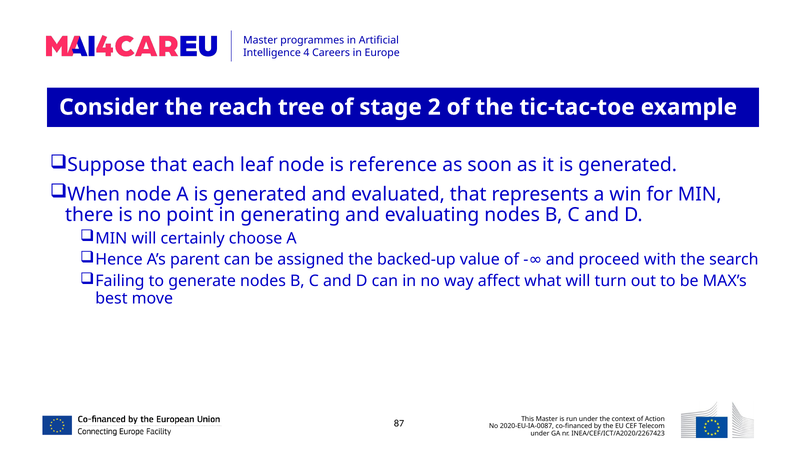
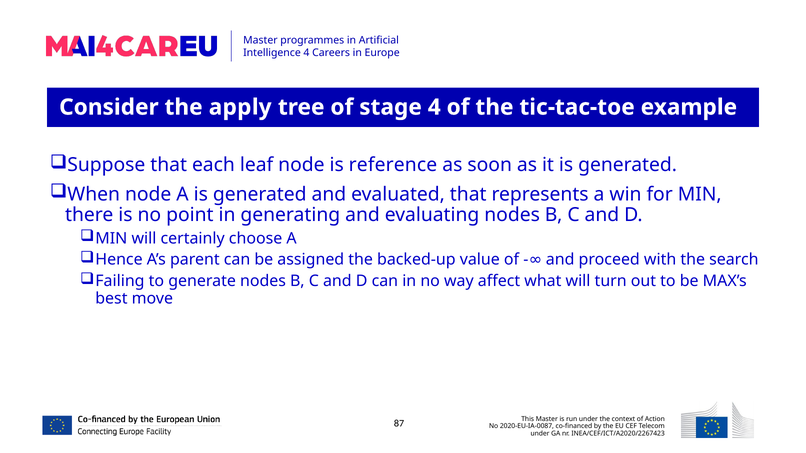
reach: reach -> apply
stage 2: 2 -> 4
